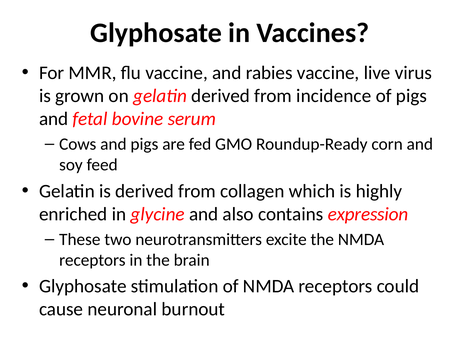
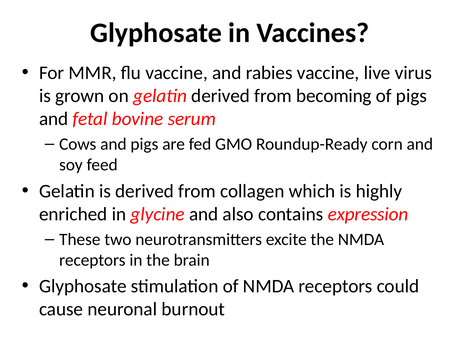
incidence: incidence -> becoming
